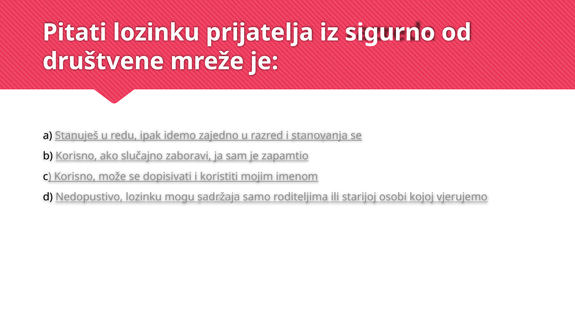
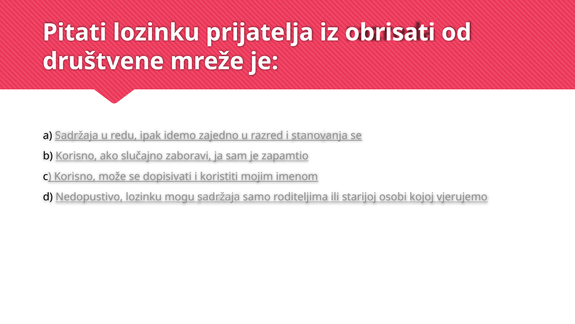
sigurno: sigurno -> obrisati
a Stanuješ: Stanuješ -> Sadržaja
